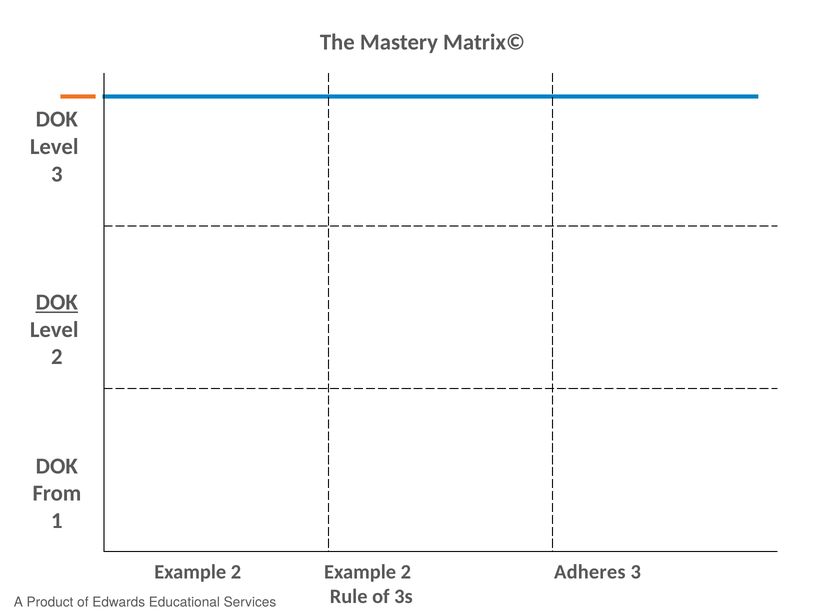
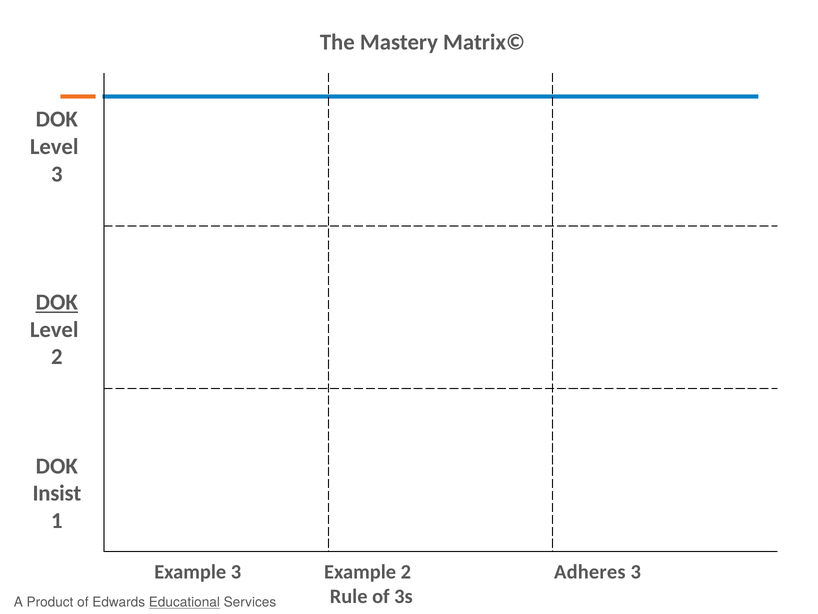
From: From -> Insist
2 at (236, 571): 2 -> 3
Educational underline: none -> present
